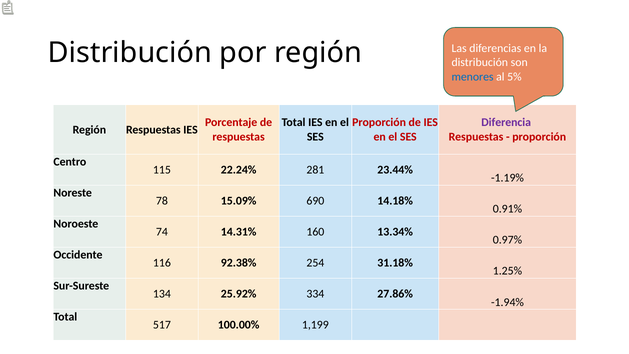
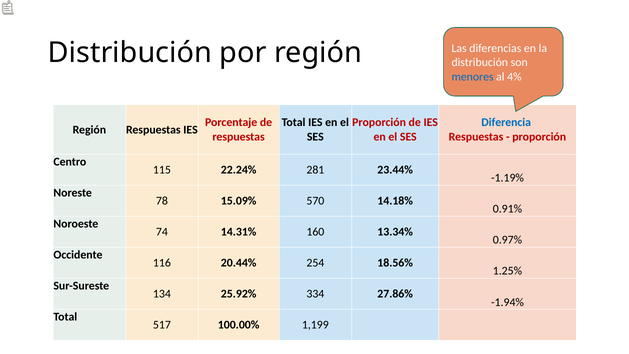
5%: 5% -> 4%
Diferencia colour: purple -> blue
690: 690 -> 570
92.38%: 92.38% -> 20.44%
31.18%: 31.18% -> 18.56%
